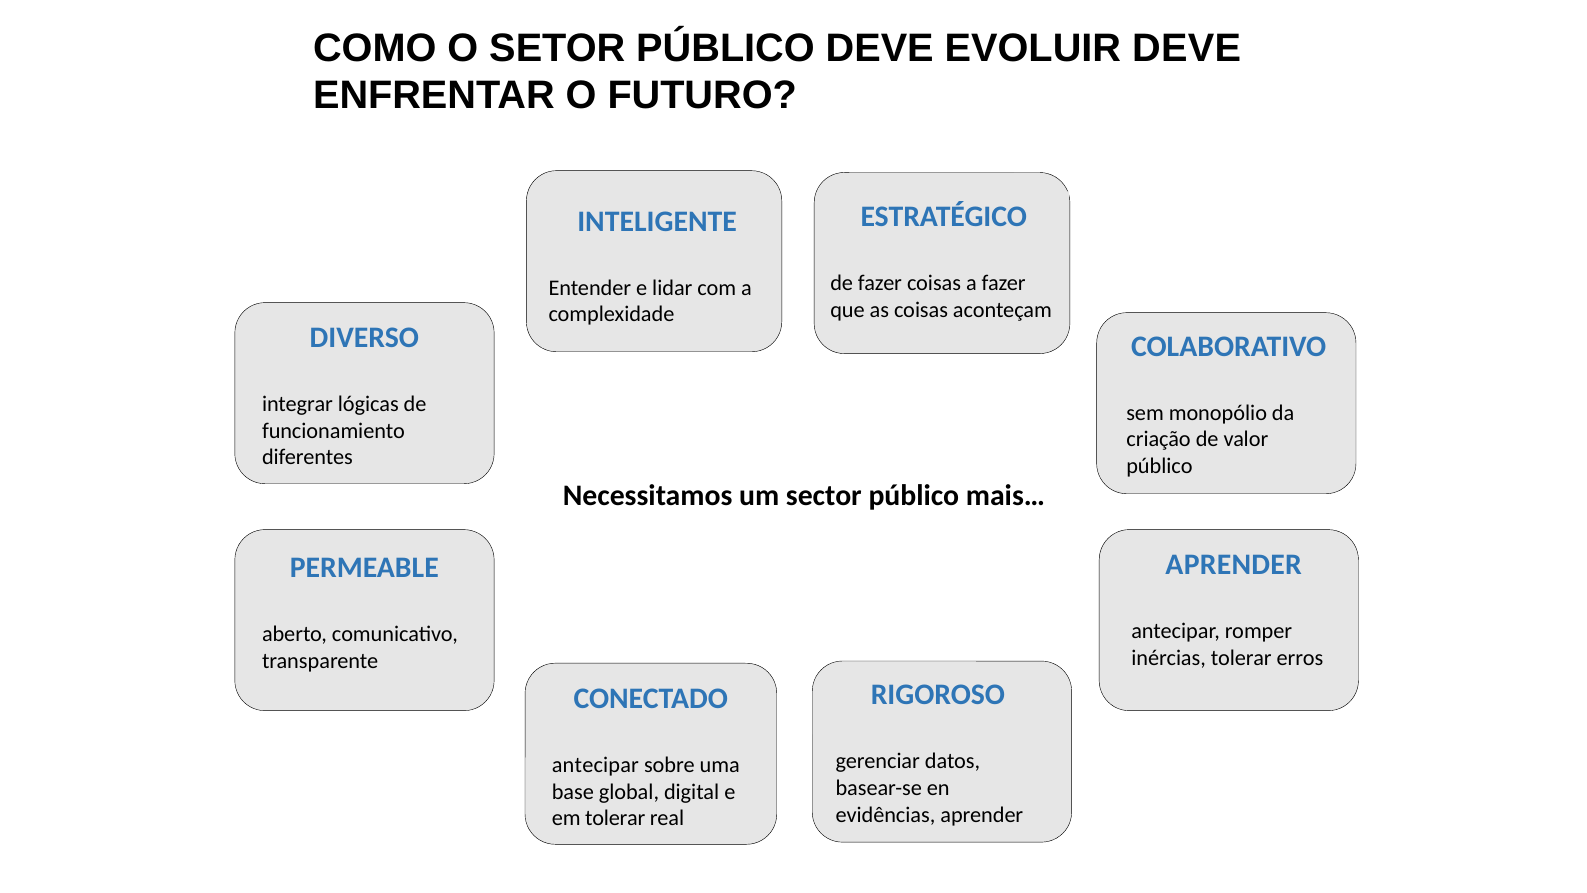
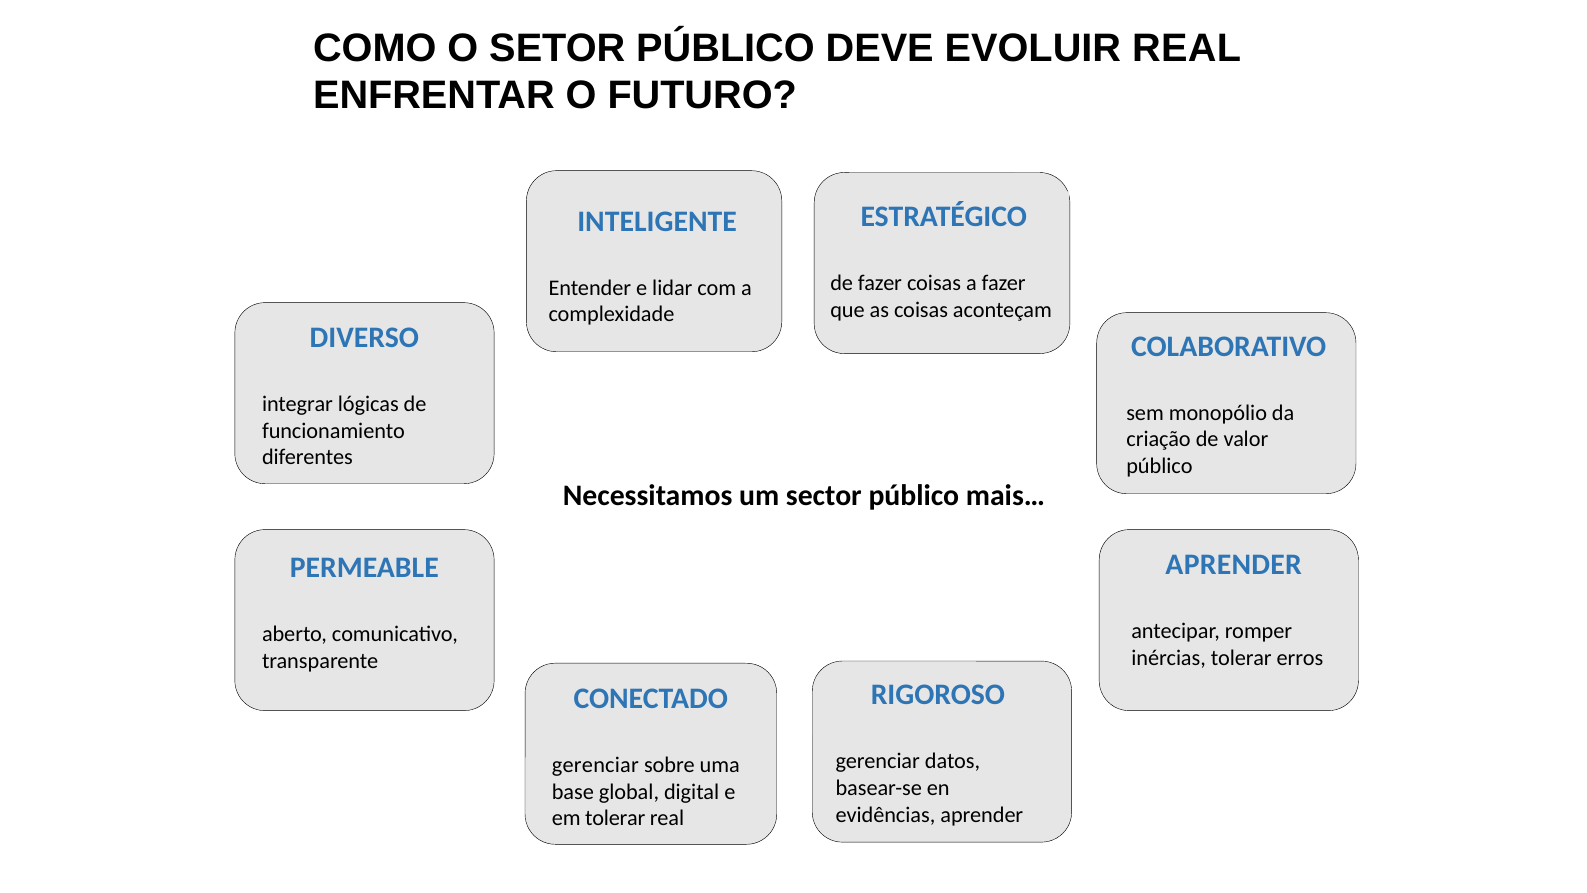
EVOLUIR DEVE: DEVE -> REAL
antecipar at (595, 765): antecipar -> gerenciar
